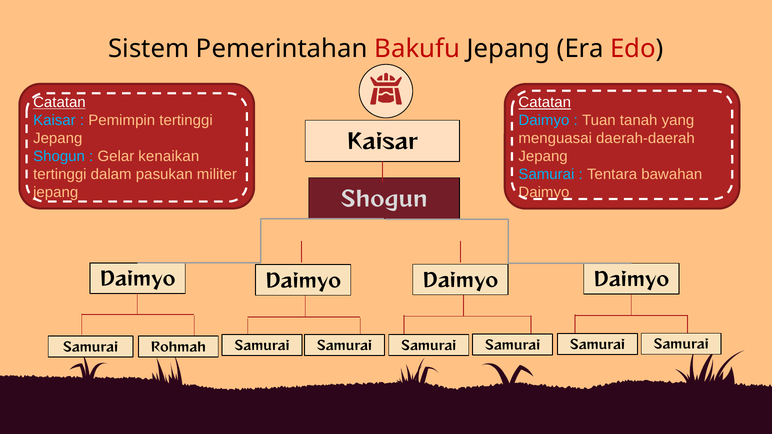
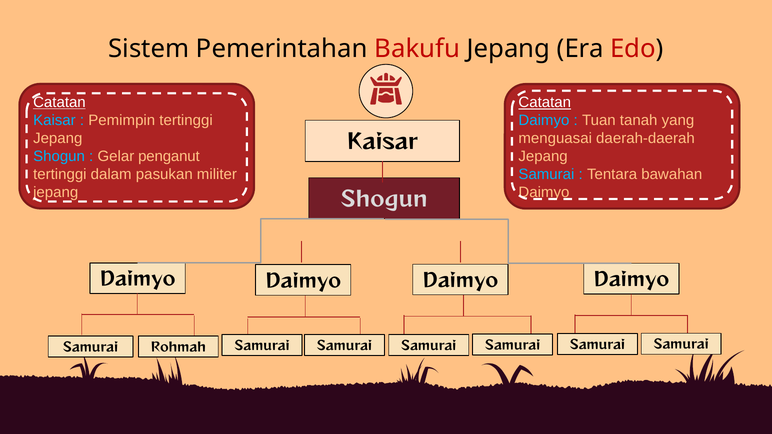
kenaikan: kenaikan -> penganut
